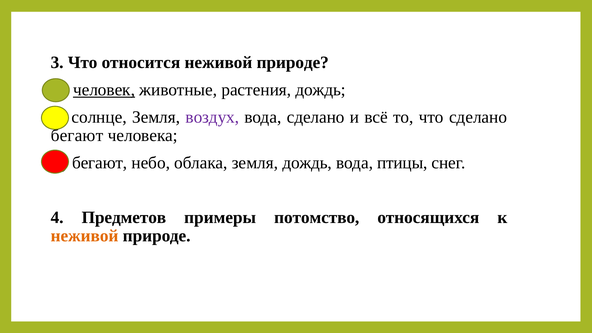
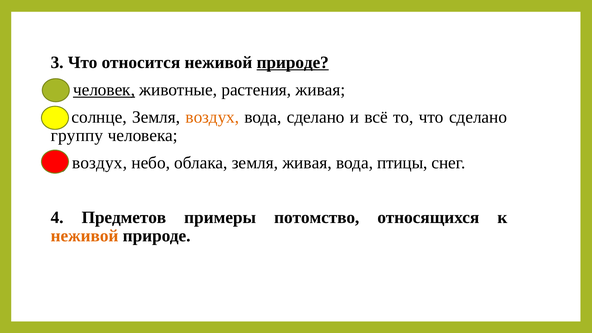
природе at (293, 62) underline: none -> present
растения дождь: дождь -> живая
воздух at (212, 117) colour: purple -> orange
бегают at (77, 136): бегают -> группу
бегают at (100, 163): бегают -> воздух
земля дождь: дождь -> живая
